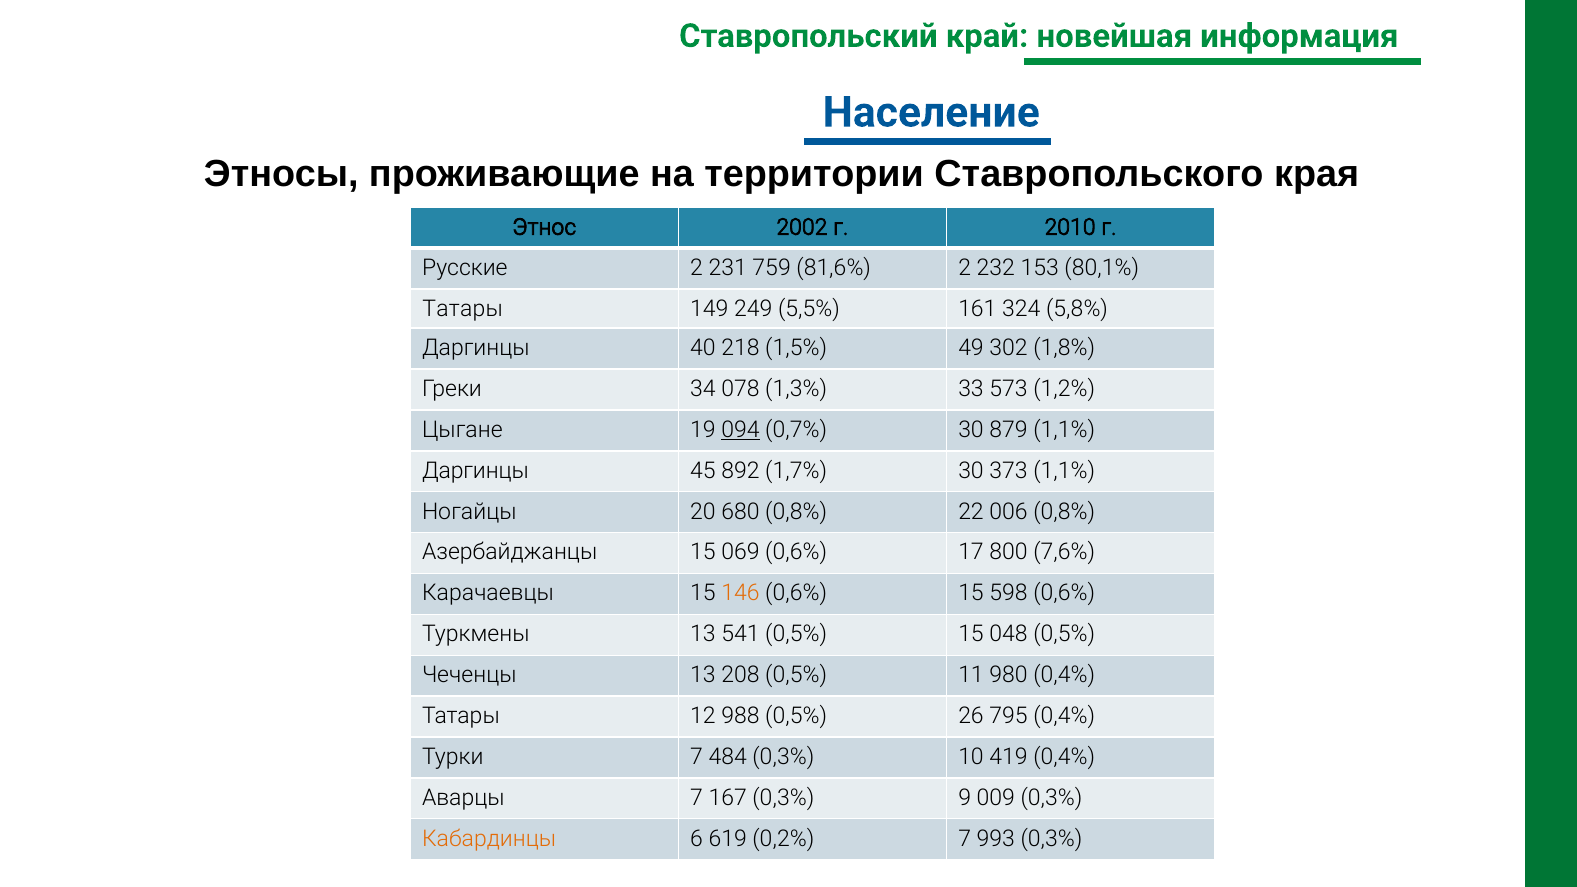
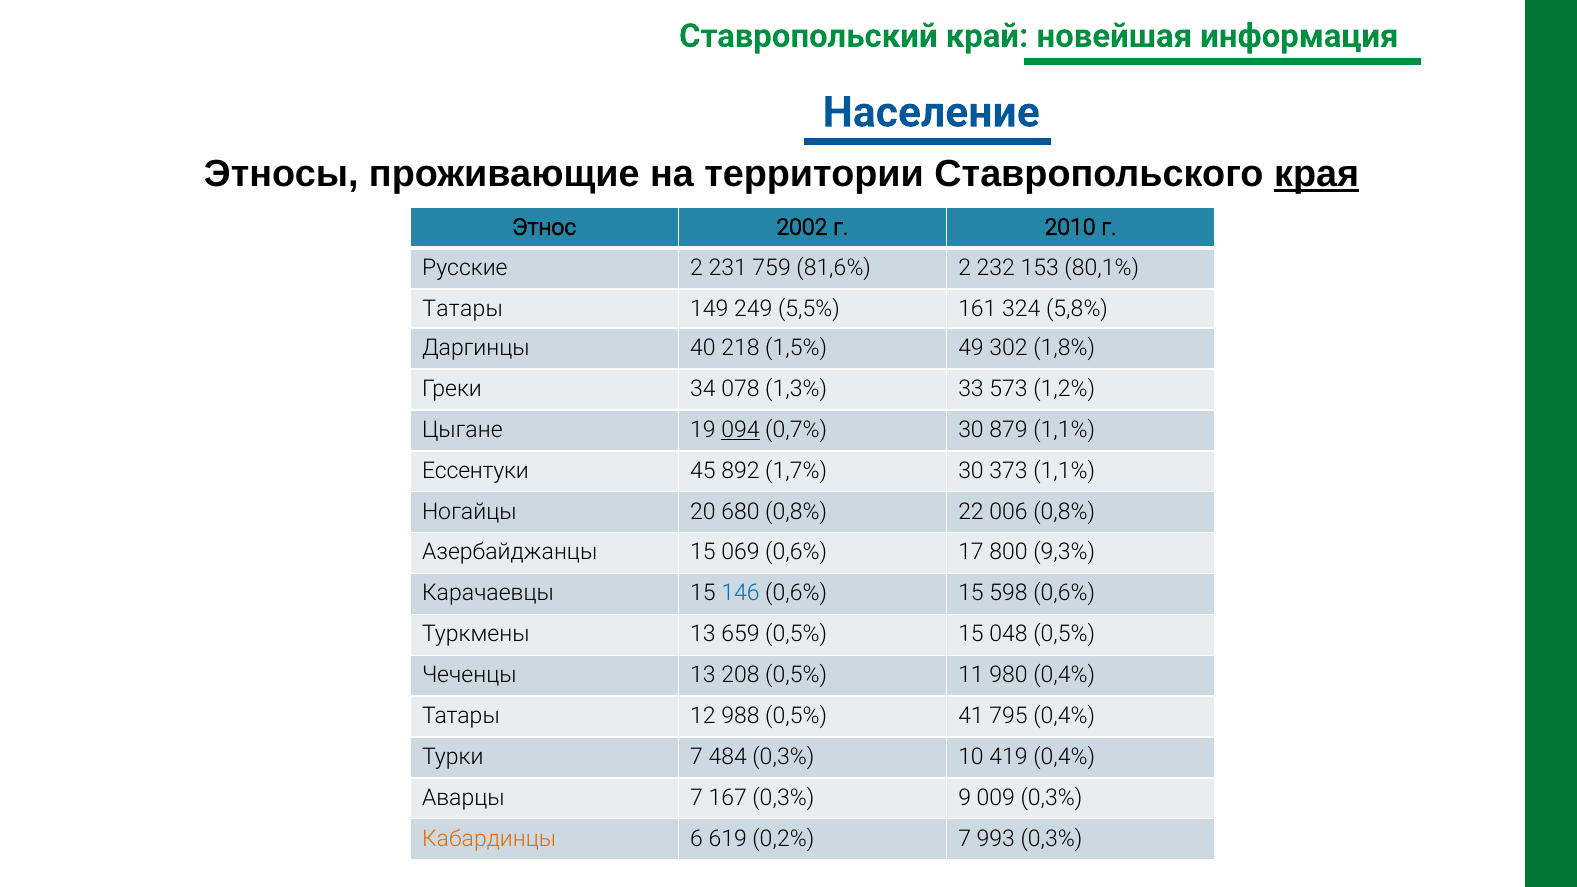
края underline: none -> present
Даргинцы at (475, 471): Даргинцы -> Ессентуки
7,6%: 7,6% -> 9,3%
146 colour: orange -> blue
541: 541 -> 659
26: 26 -> 41
